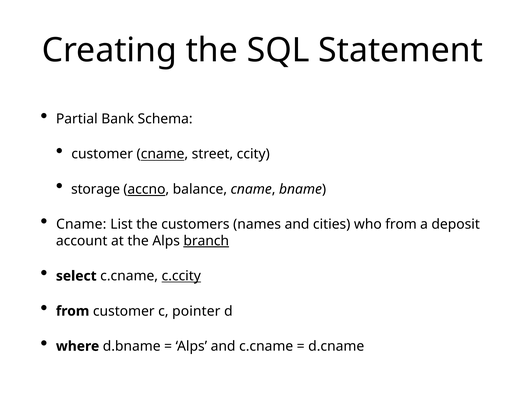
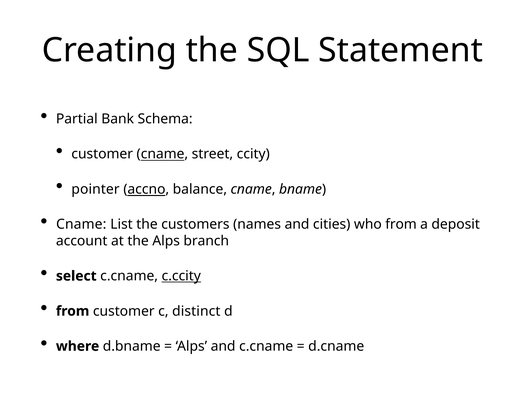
storage: storage -> pointer
branch underline: present -> none
pointer: pointer -> distinct
